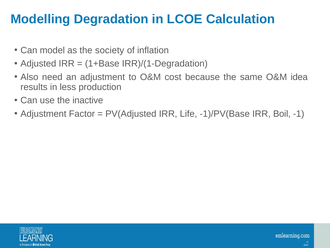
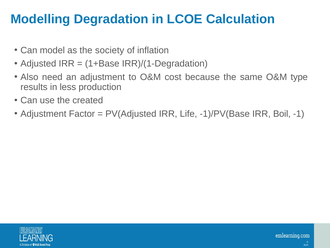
idea: idea -> type
inactive: inactive -> created
